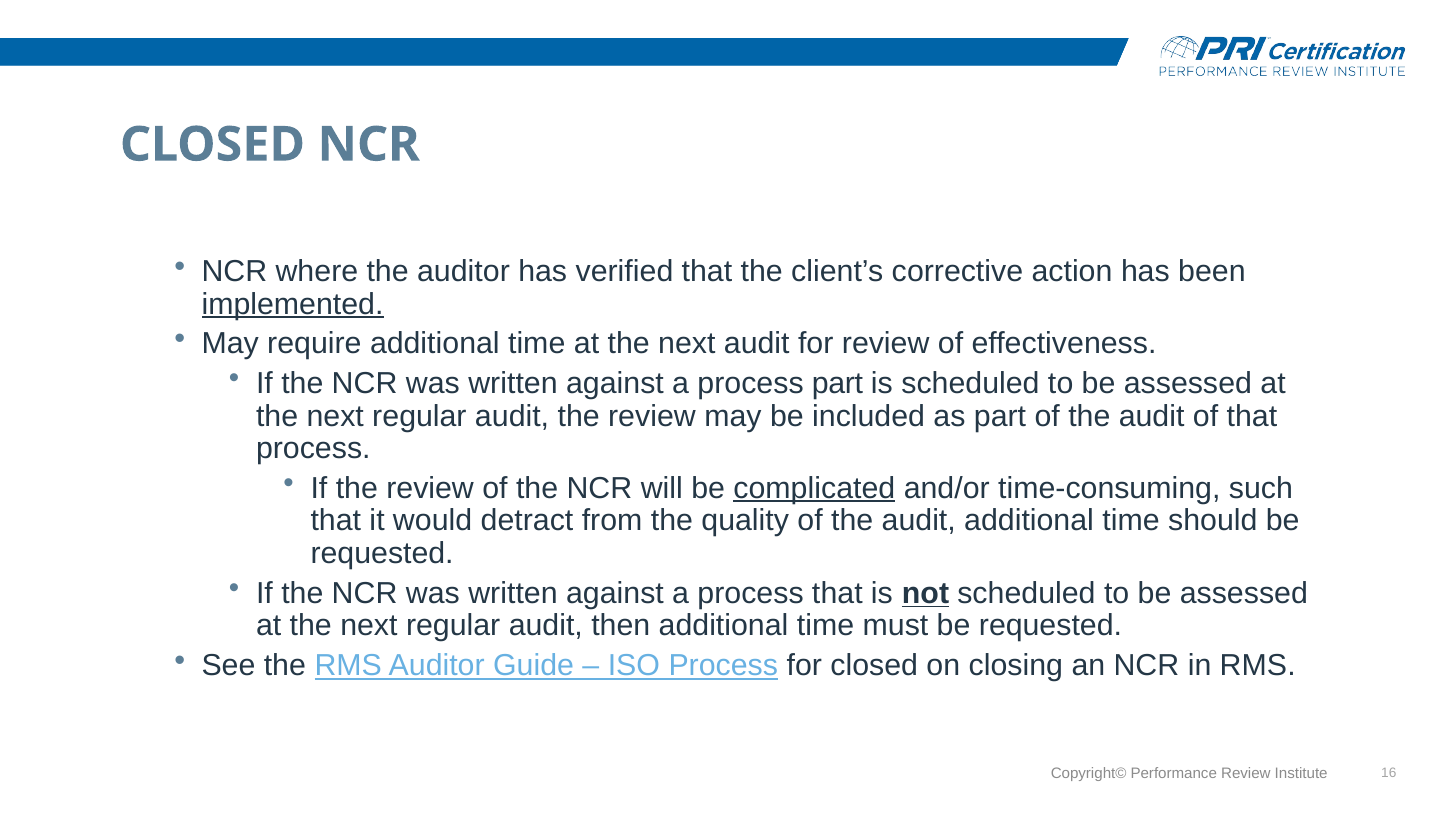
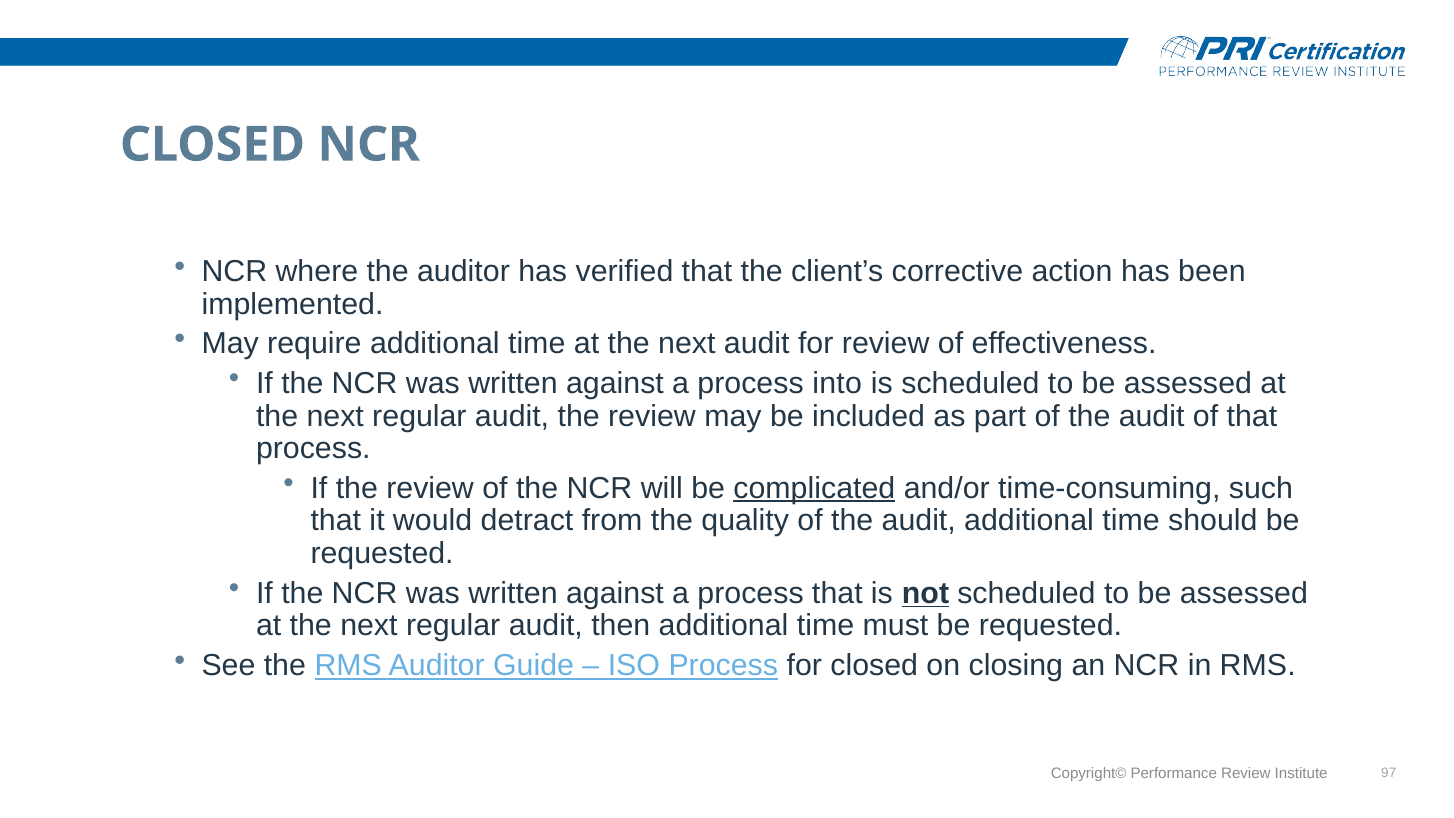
implemented underline: present -> none
process part: part -> into
16: 16 -> 97
